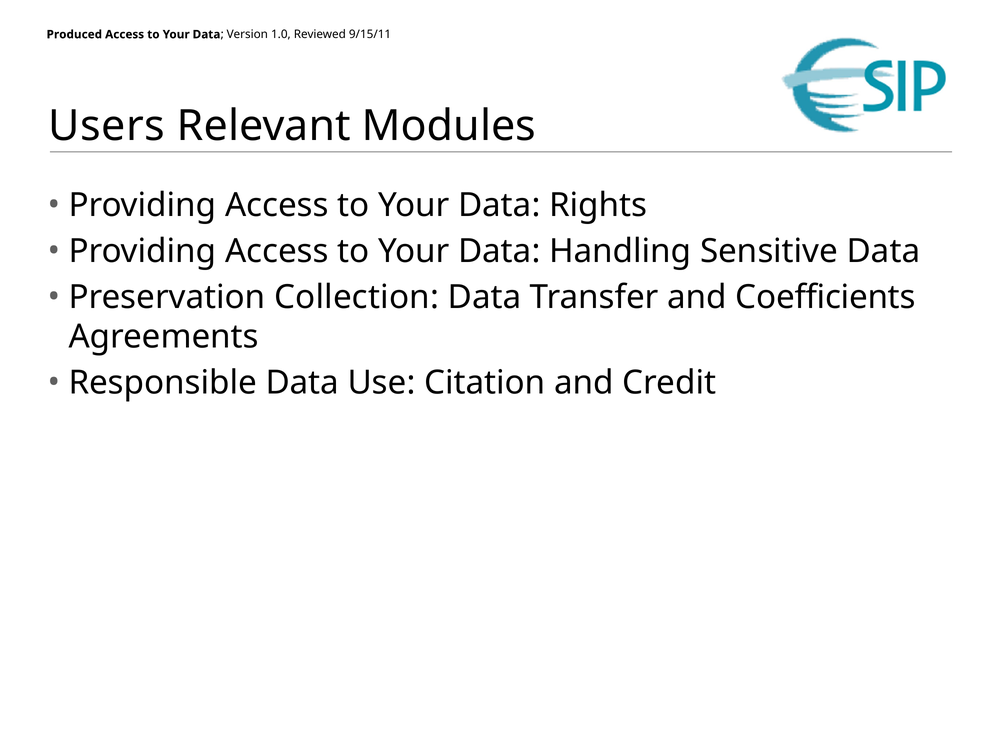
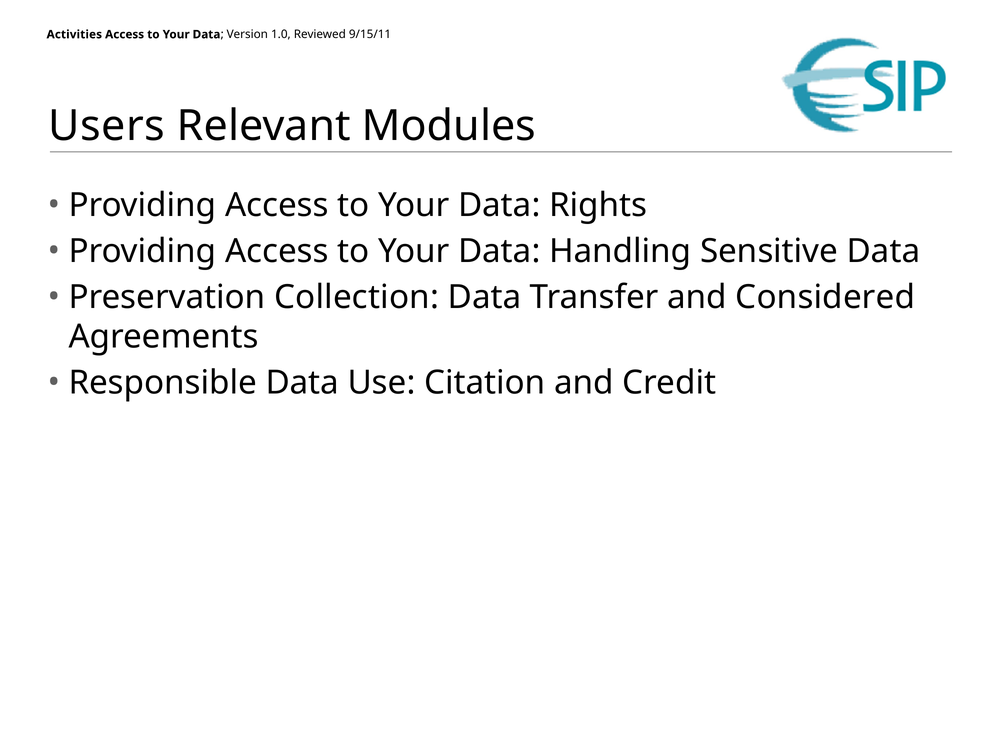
Produced: Produced -> Activities
Coefficients: Coefficients -> Considered
